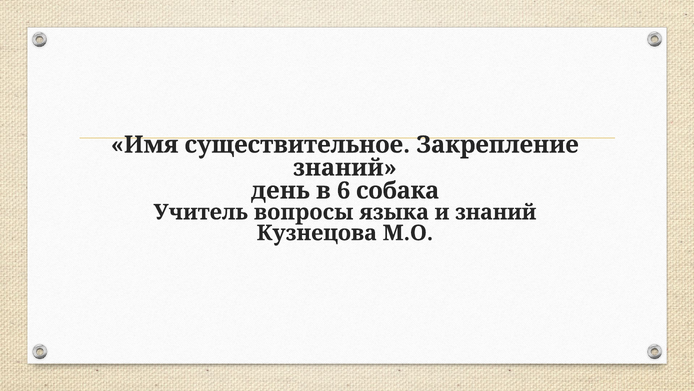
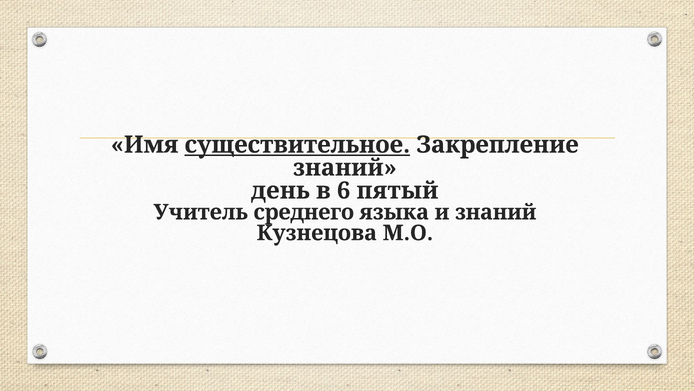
существительное underline: none -> present
собака: собака -> пятый
вопросы: вопросы -> среднего
